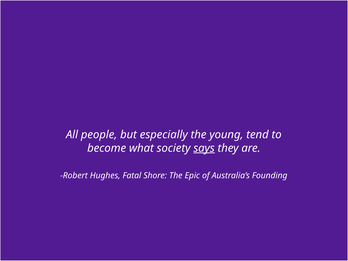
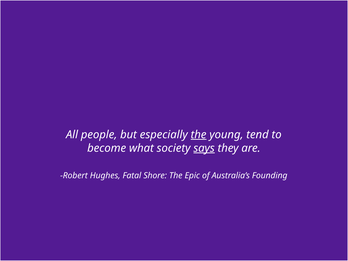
the at (199, 135) underline: none -> present
